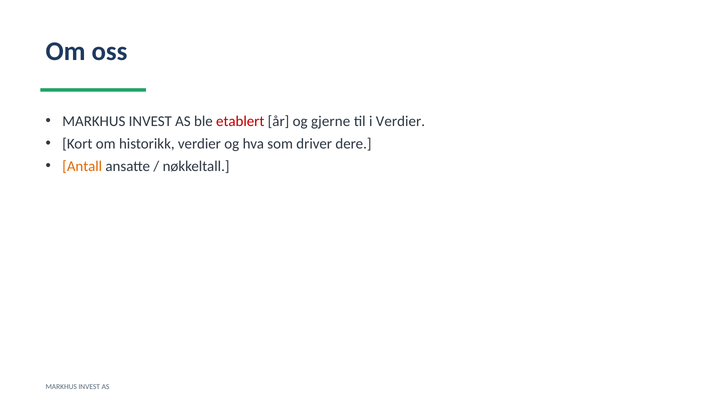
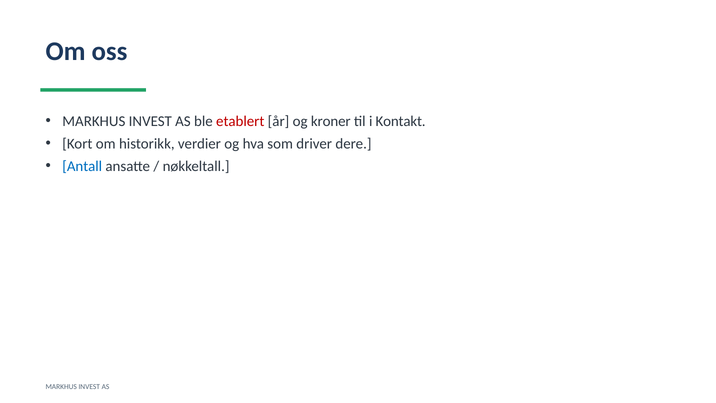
gjerne: gjerne -> kroner
i Verdier: Verdier -> Kontakt
Antall colour: orange -> blue
